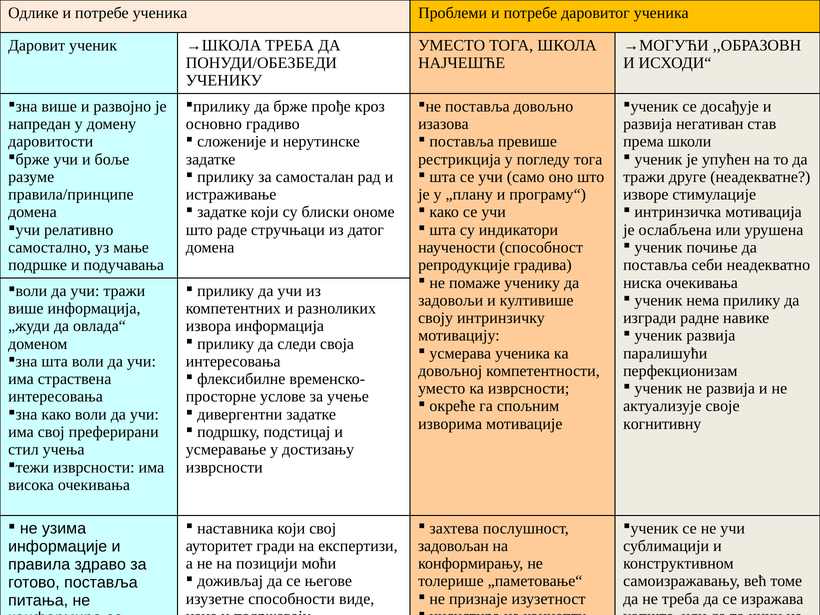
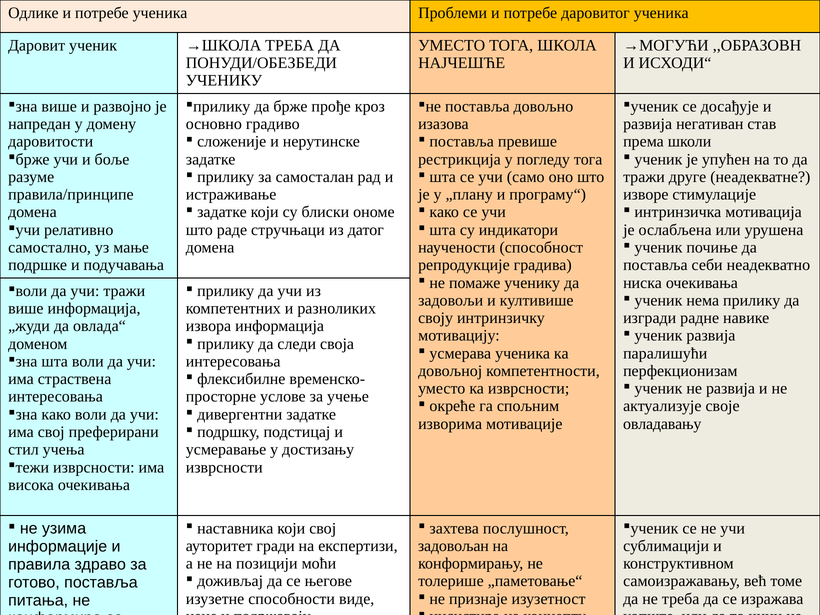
когнитивну: когнитивну -> овладавању
